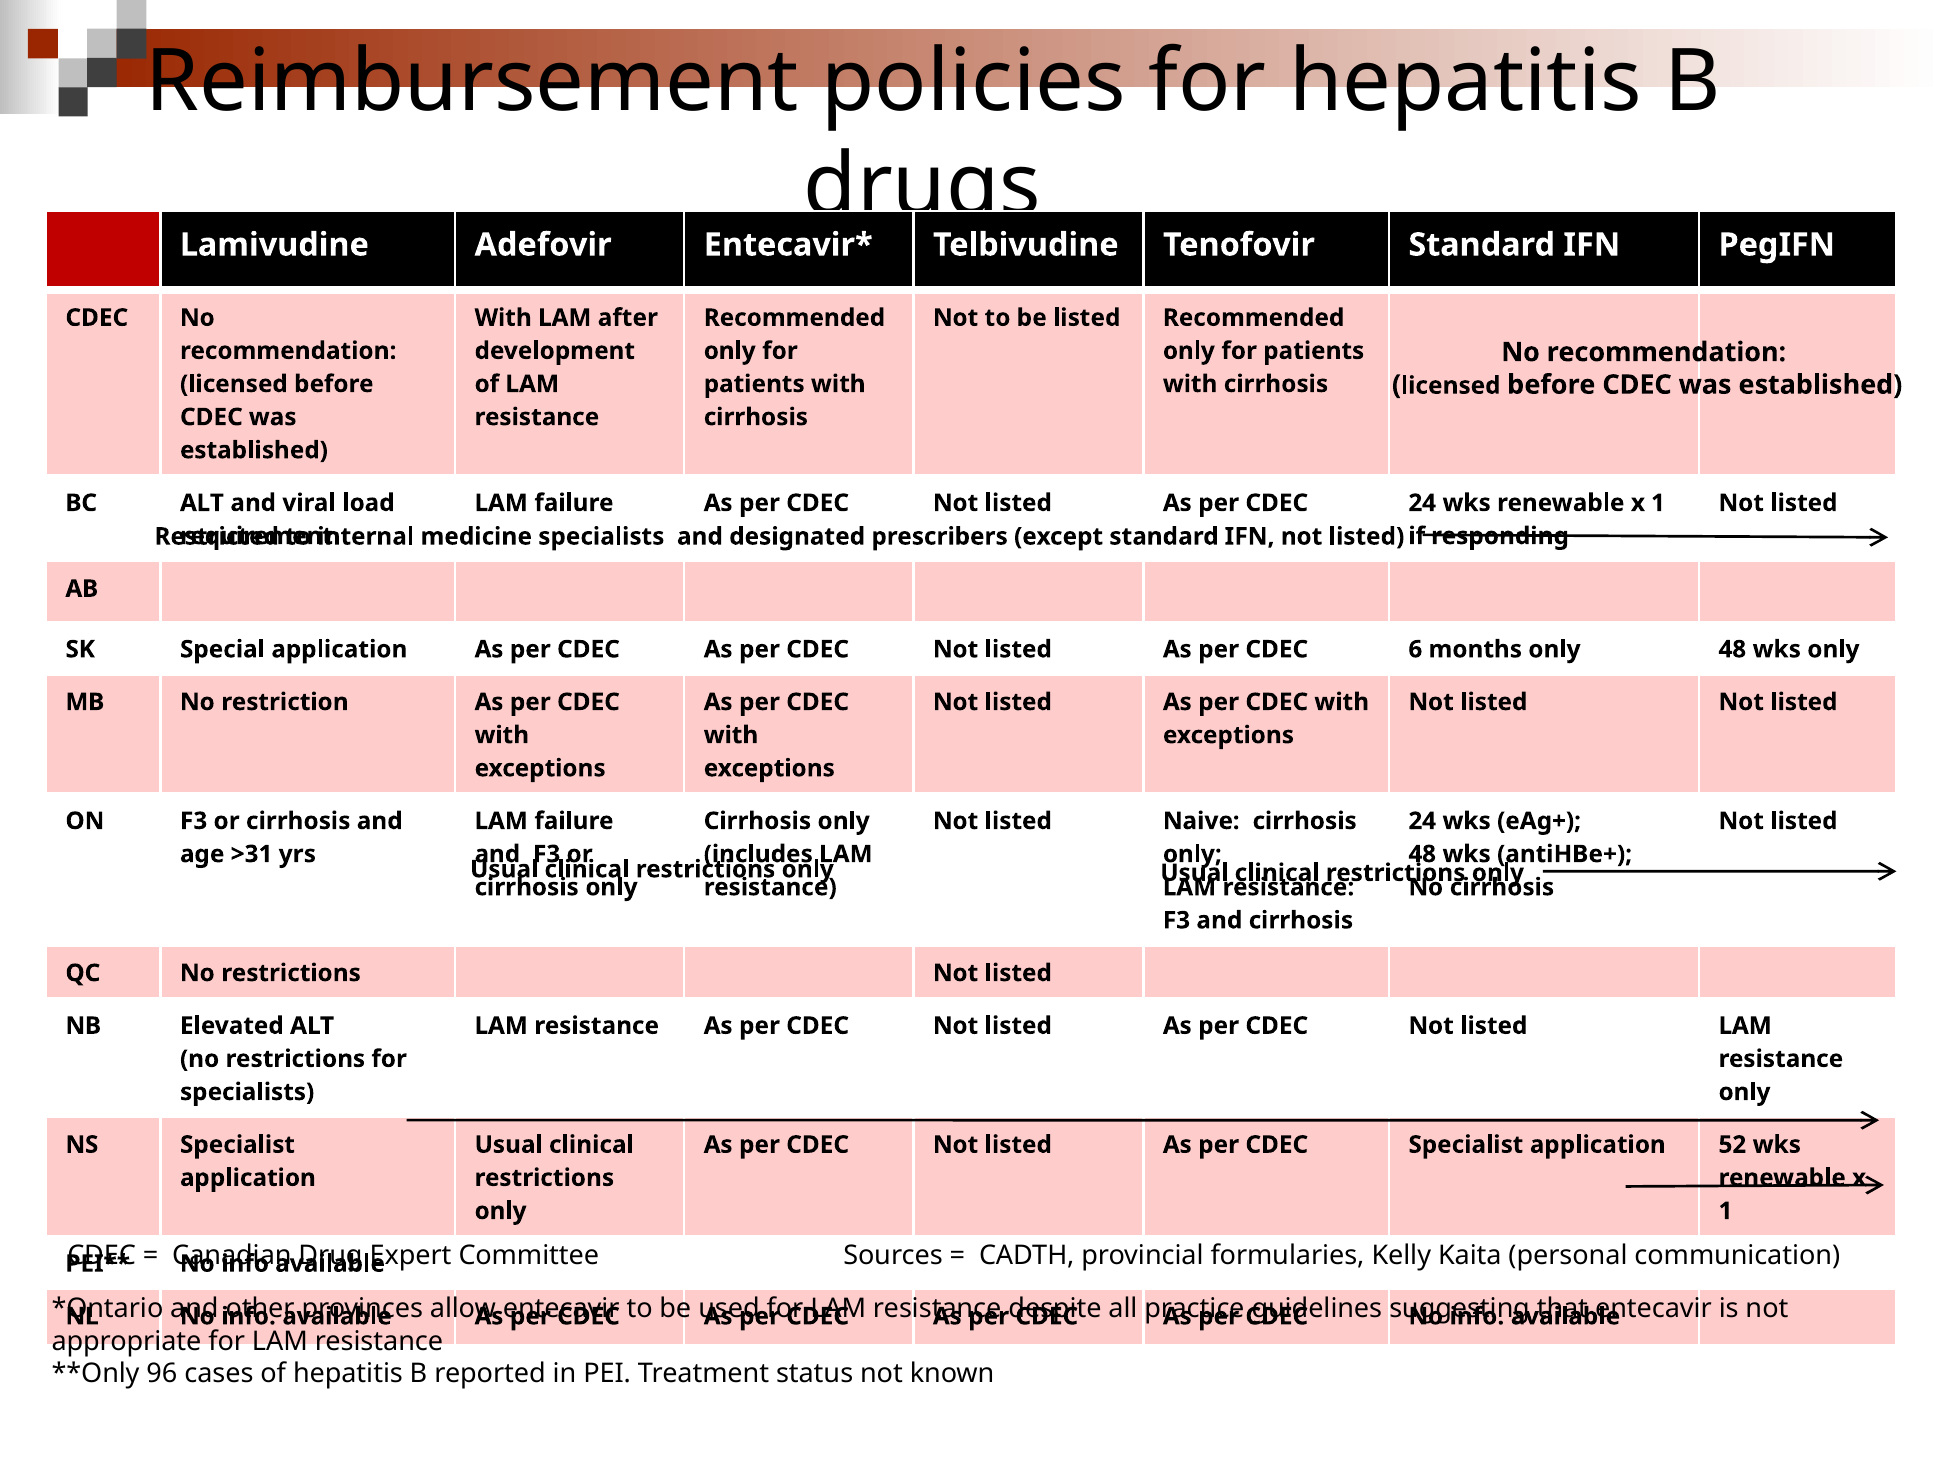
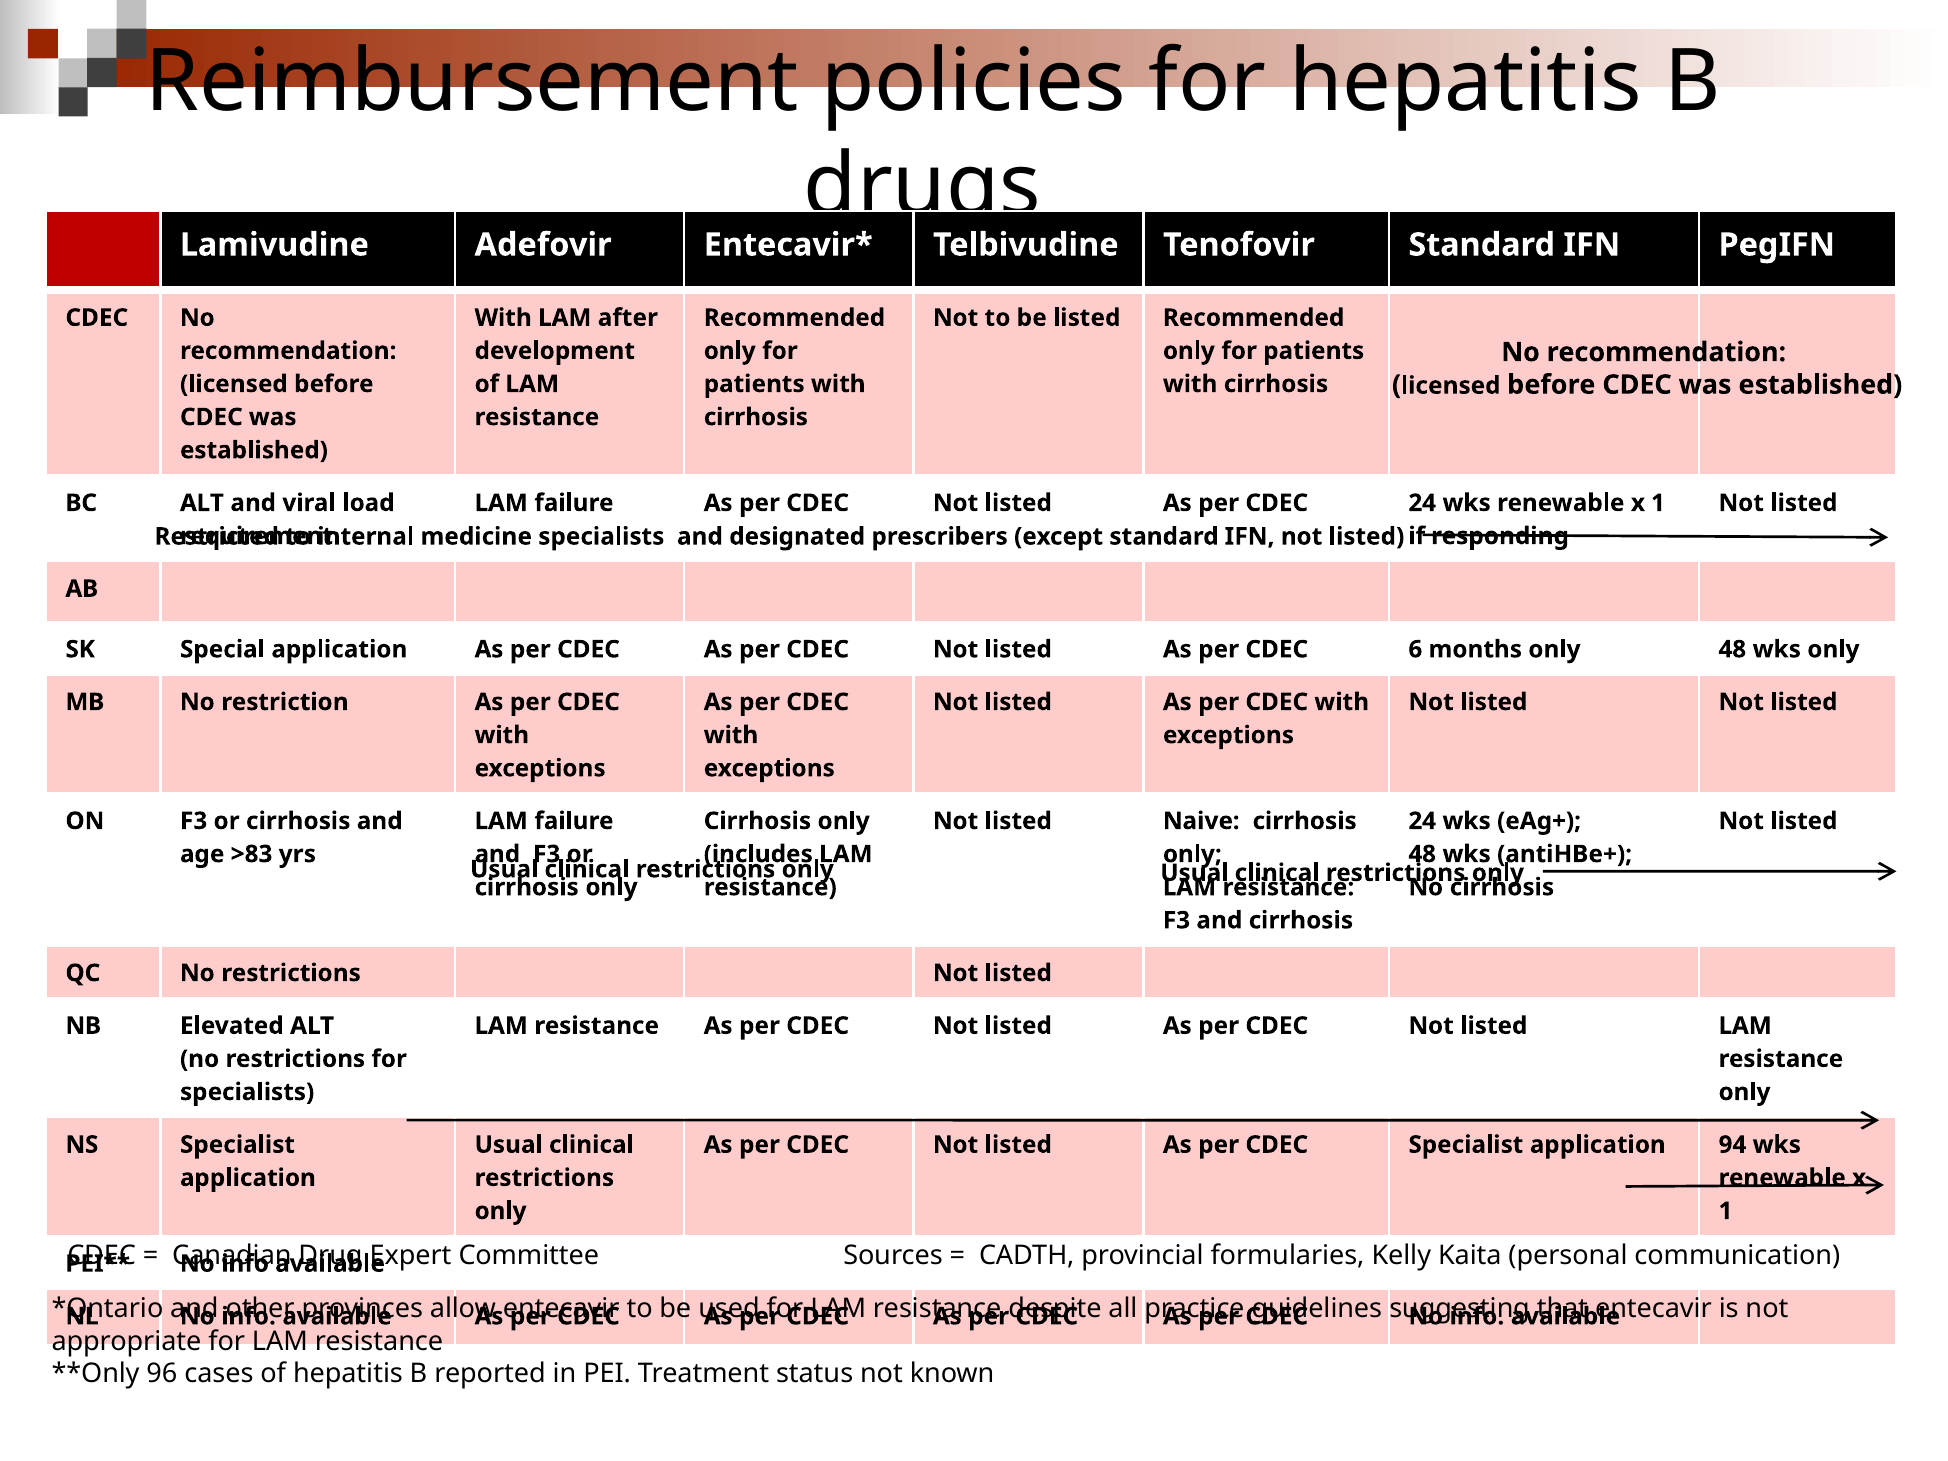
>31: >31 -> >83
52: 52 -> 94
